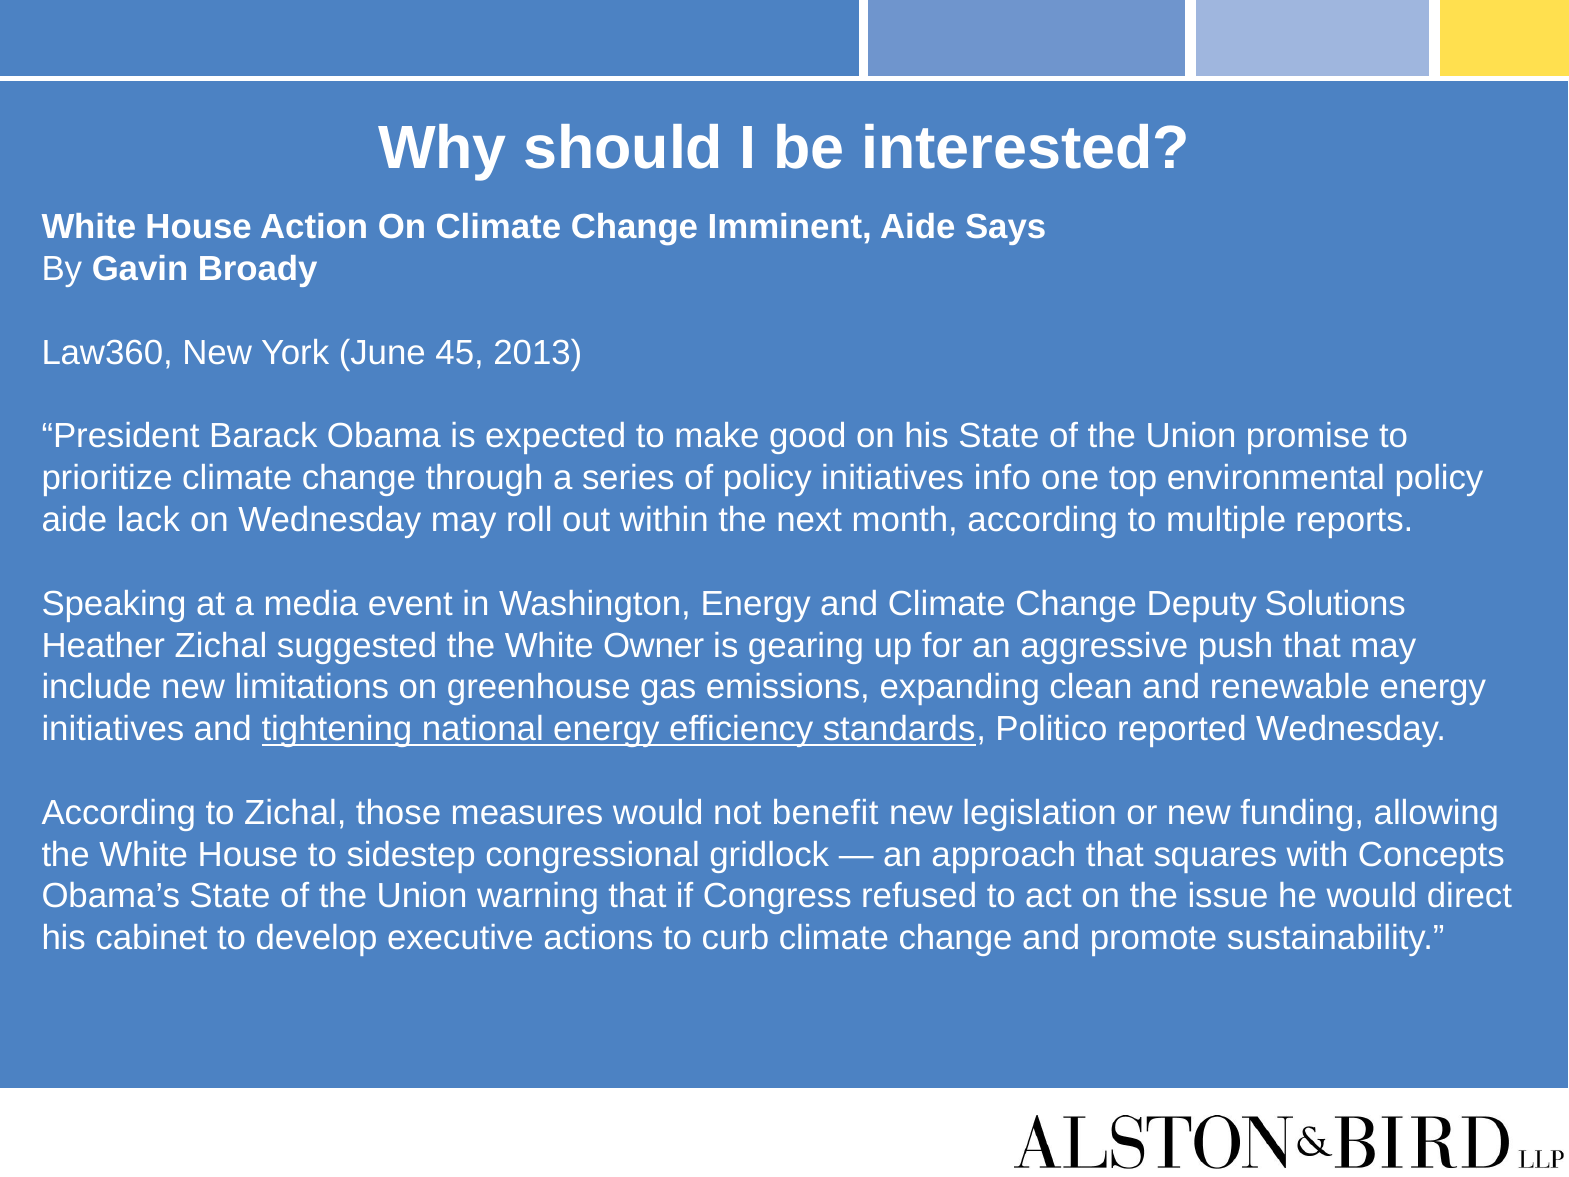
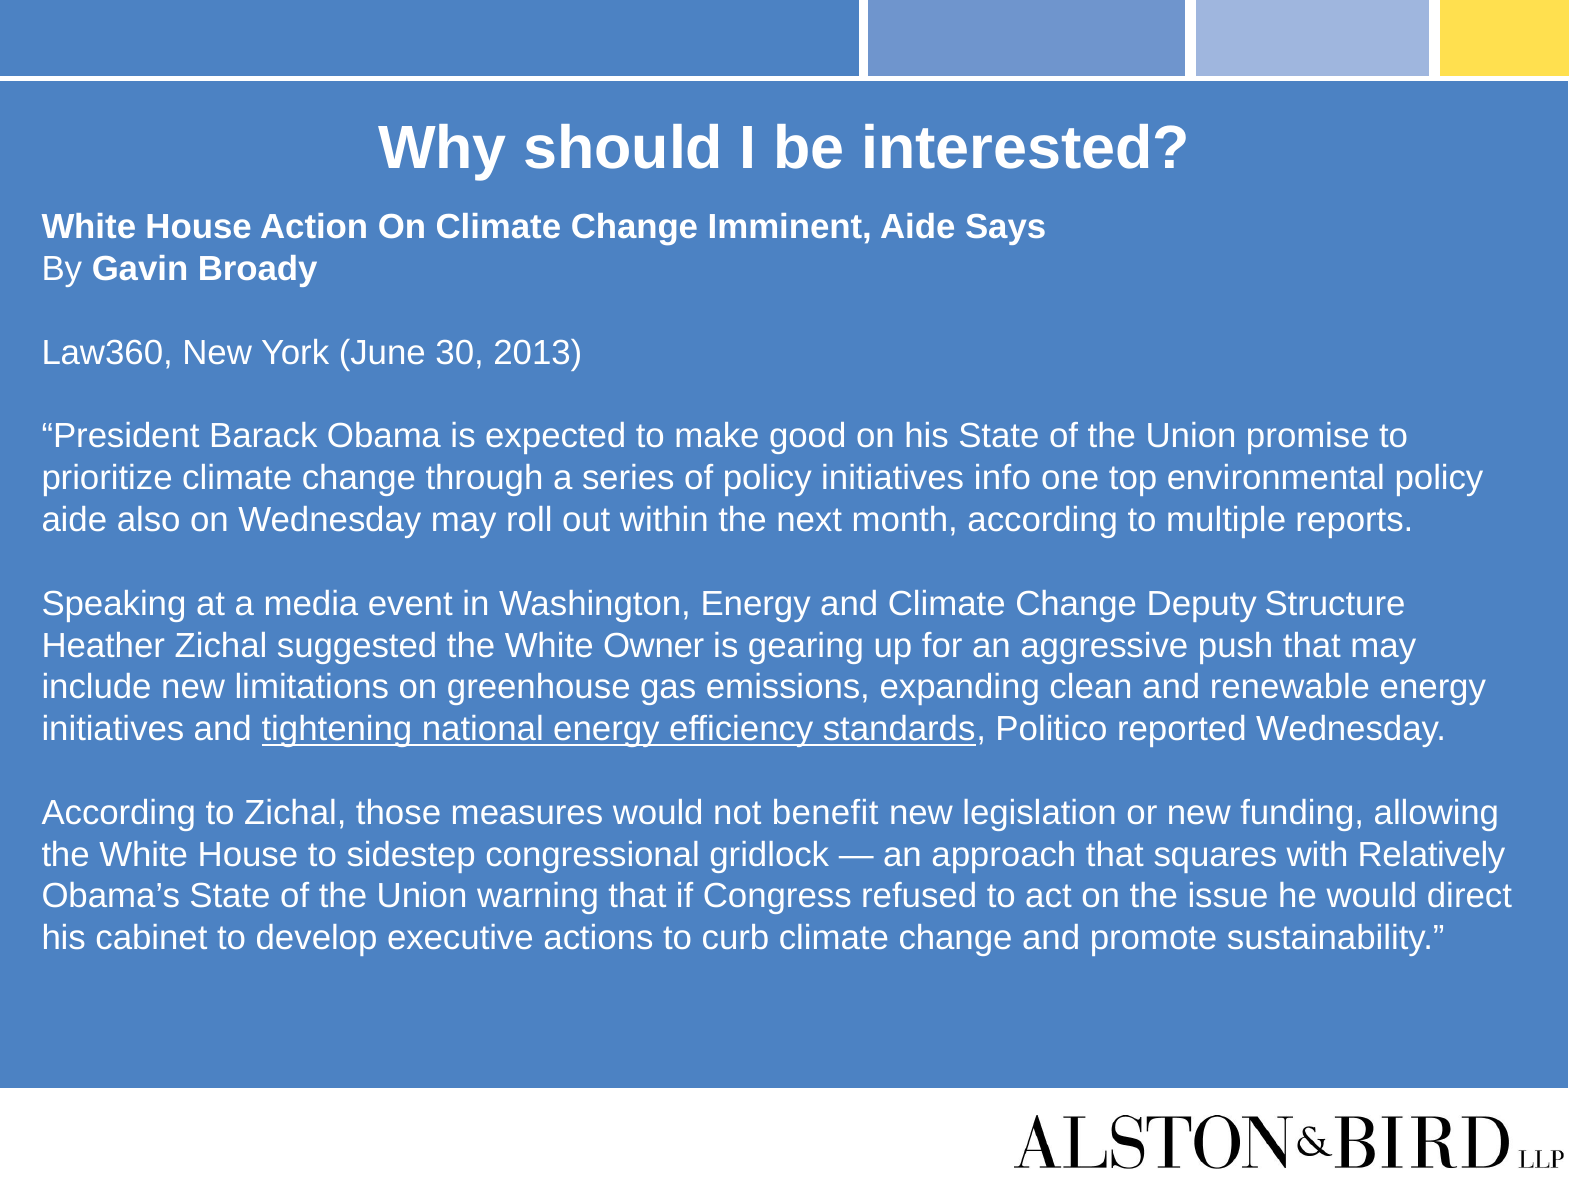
45: 45 -> 30
lack: lack -> also
Solutions: Solutions -> Structure
Concepts: Concepts -> Relatively
